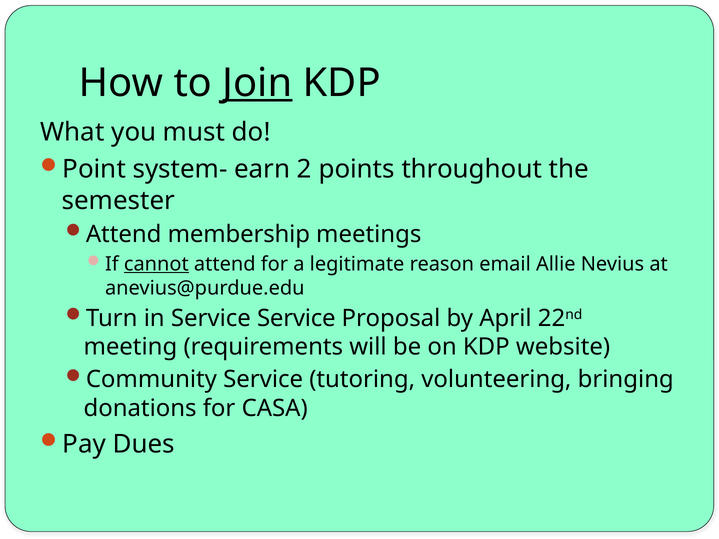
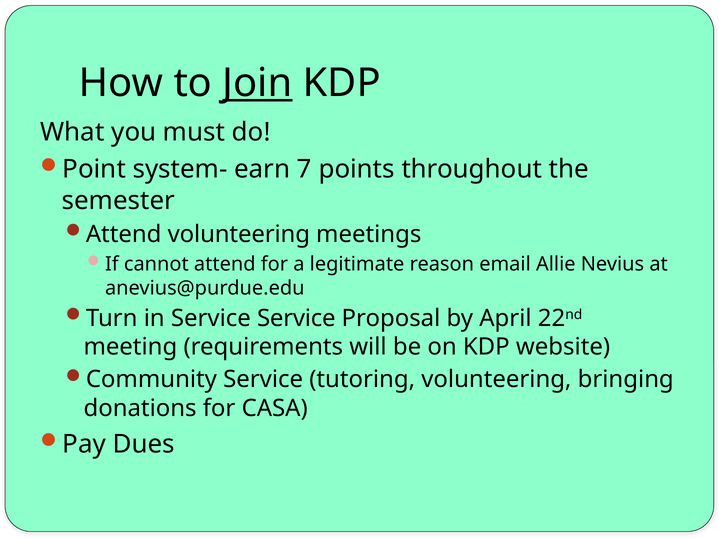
2: 2 -> 7
Attend membership: membership -> volunteering
cannot underline: present -> none
